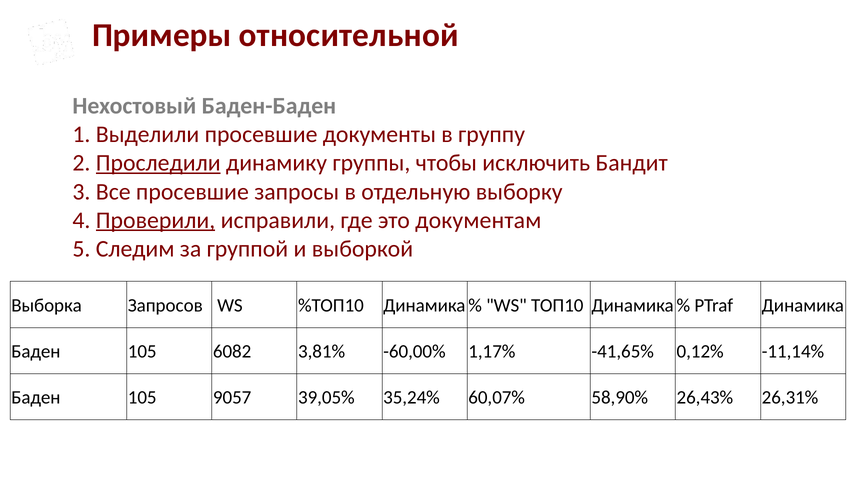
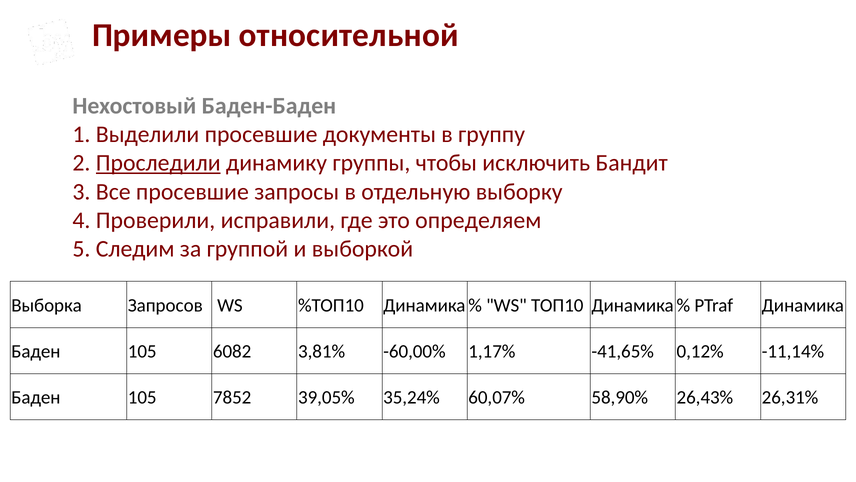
Проверили underline: present -> none
документам: документам -> определяем
9057: 9057 -> 7852
